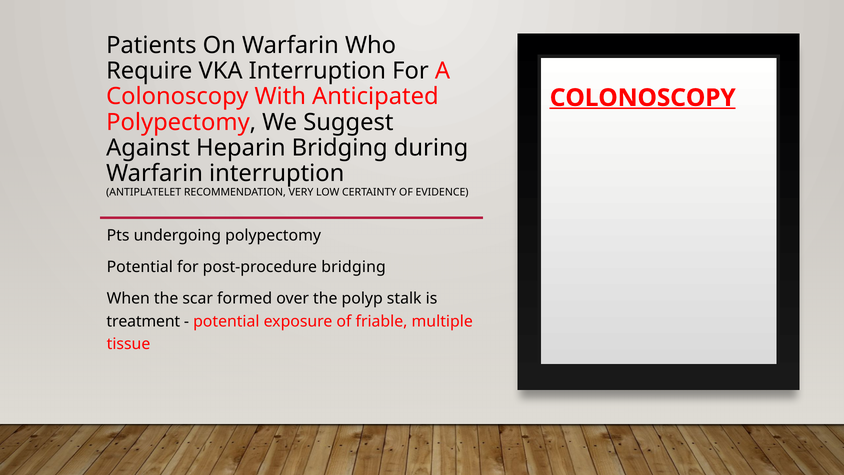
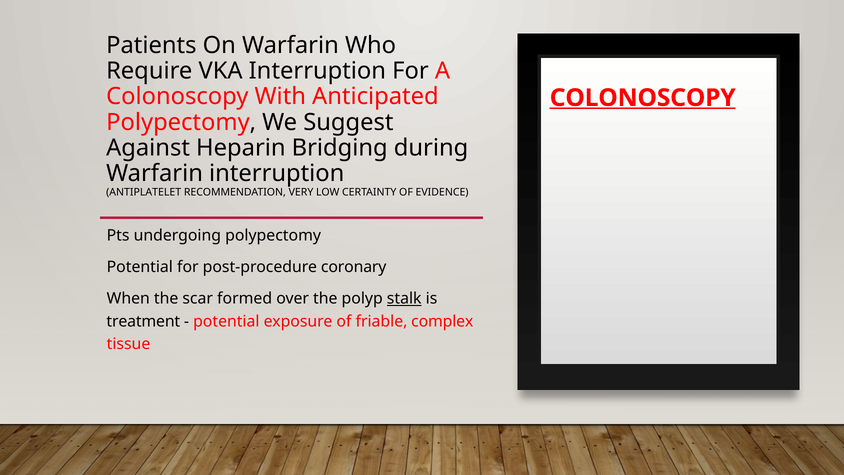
post-procedure bridging: bridging -> coronary
stalk underline: none -> present
multiple: multiple -> complex
